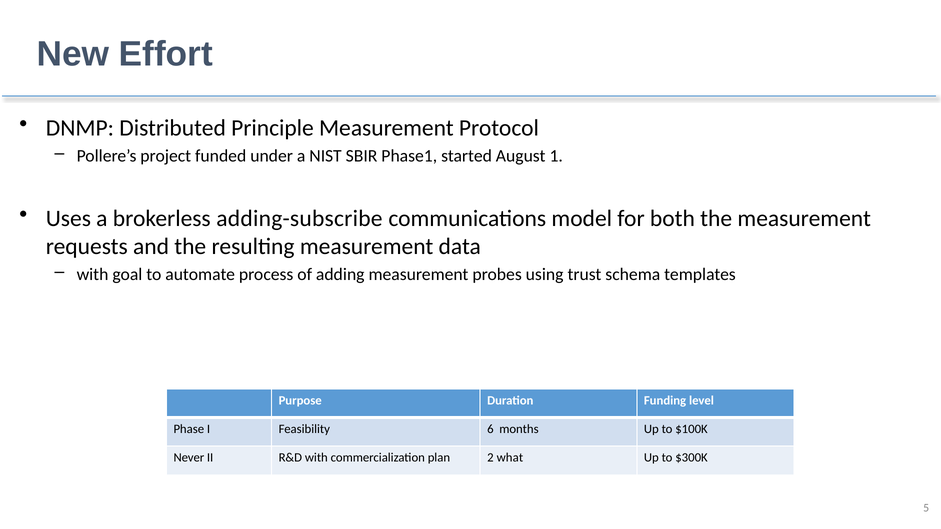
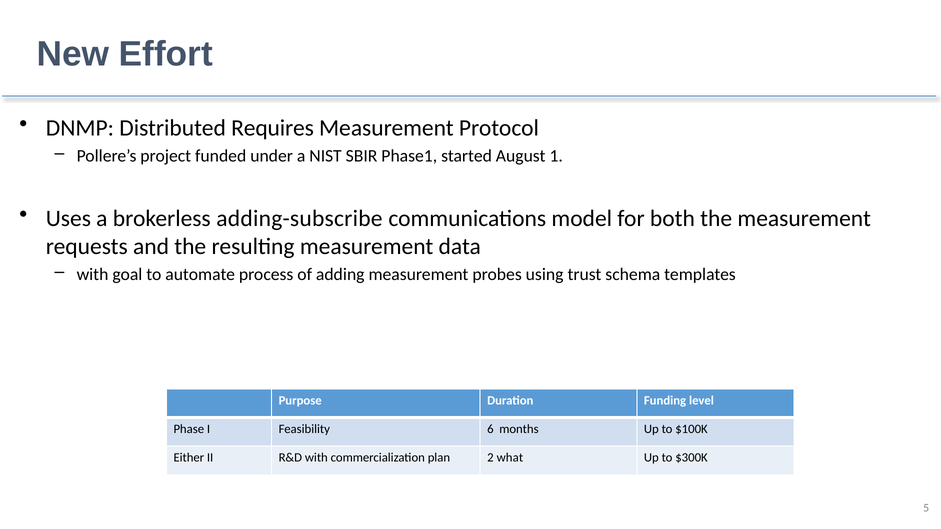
Principle: Principle -> Requires
Never: Never -> Either
